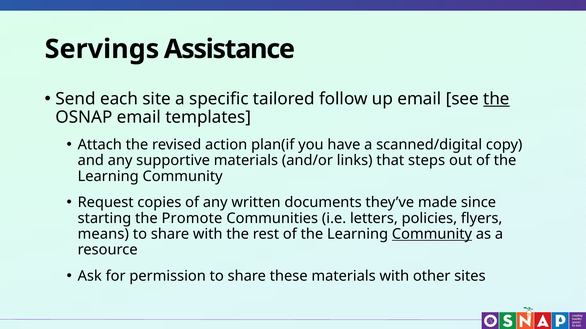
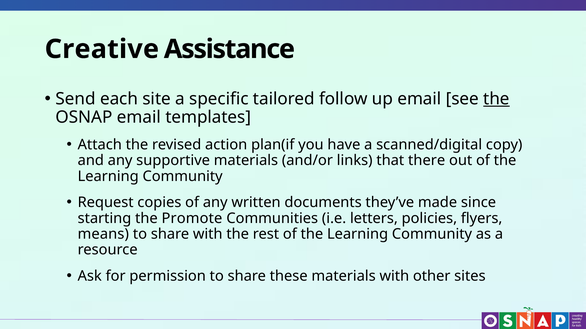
Servings: Servings -> Creative
steps: steps -> there
Community at (432, 234) underline: present -> none
